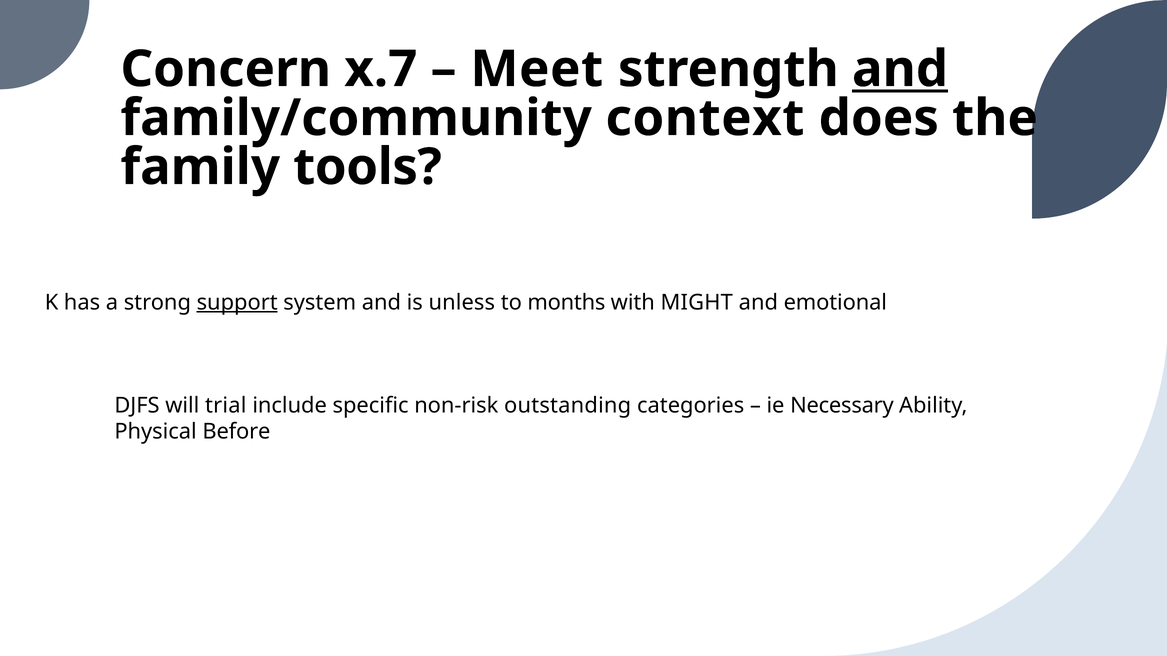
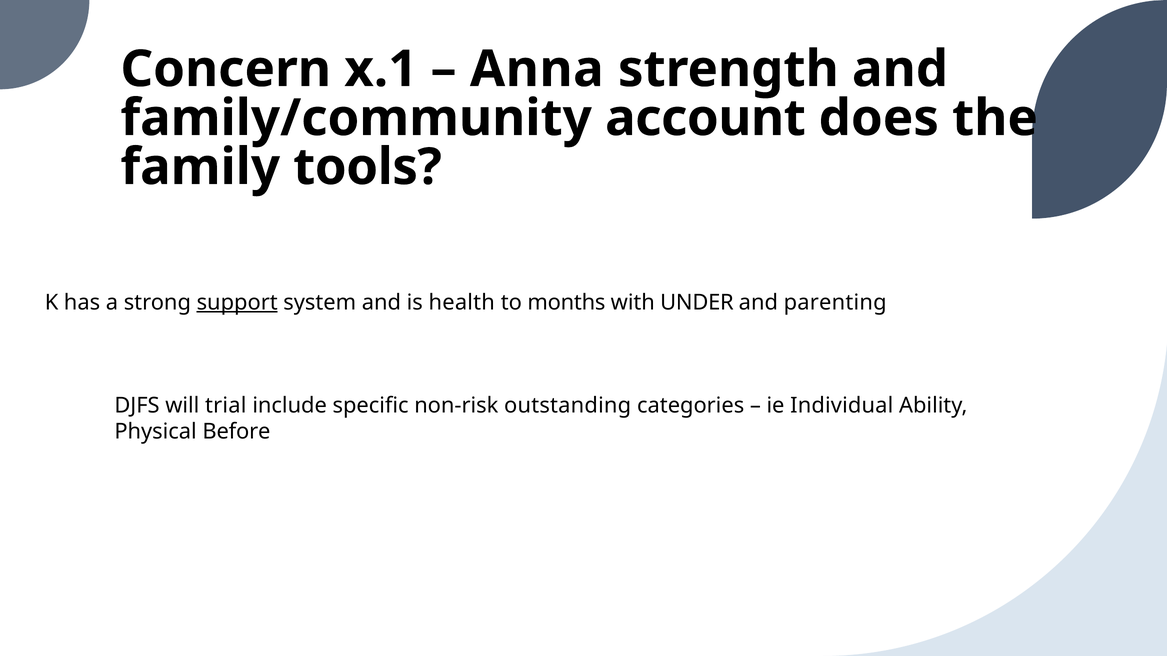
x.7: x.7 -> x.1
Meet: Meet -> Anna
and at (900, 69) underline: present -> none
context: context -> account
unless: unless -> health
MIGHT: MIGHT -> UNDER
emotional: emotional -> parenting
Necessary: Necessary -> Individual
